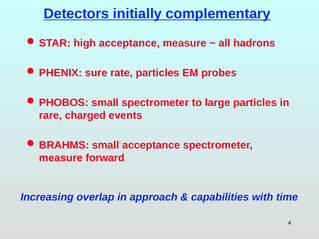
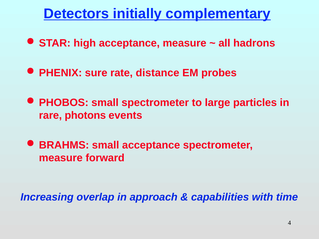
rate particles: particles -> distance
charged: charged -> photons
